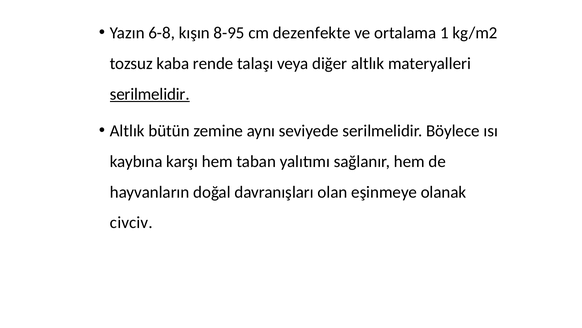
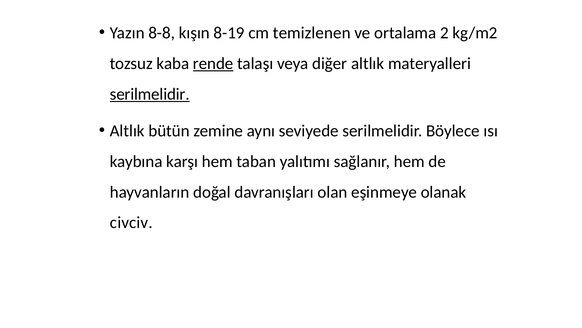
6-8: 6-8 -> 8-8
8-95: 8-95 -> 8-19
dezenfekte: dezenfekte -> temizlenen
1: 1 -> 2
rende underline: none -> present
